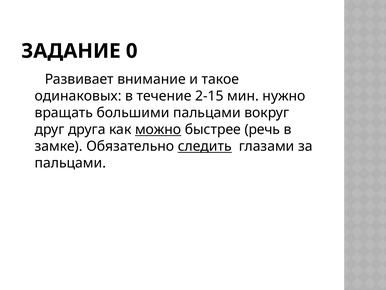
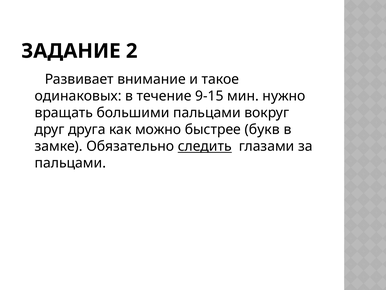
0: 0 -> 2
2-15: 2-15 -> 9-15
можно underline: present -> none
речь: речь -> букв
